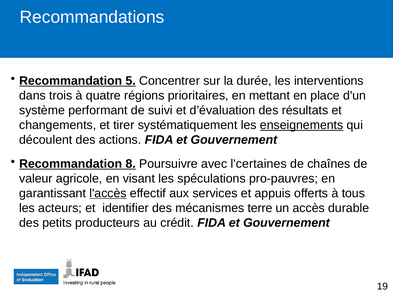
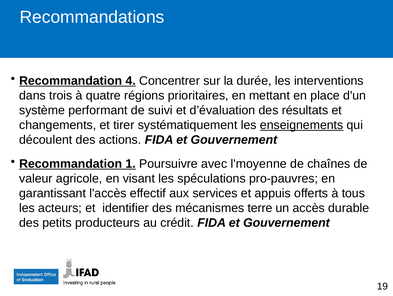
5: 5 -> 4
8: 8 -> 1
l'certaines: l'certaines -> l'moyenne
l'accès underline: present -> none
